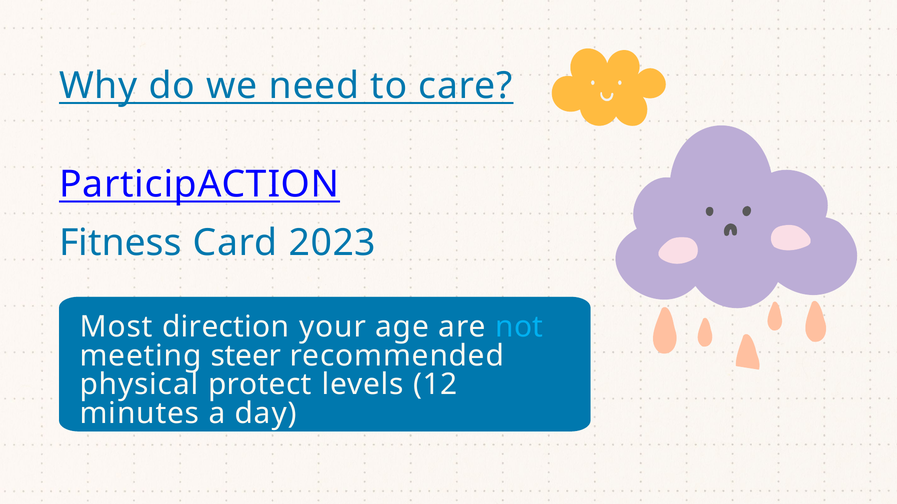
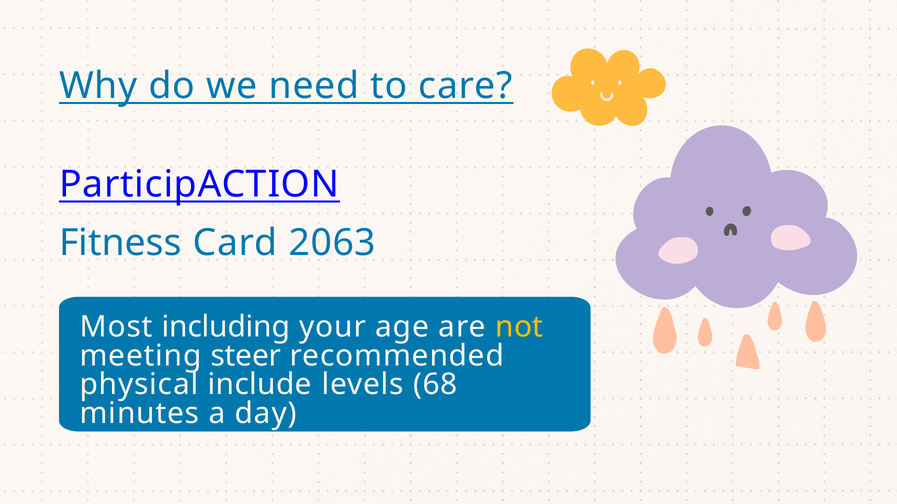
2023: 2023 -> 2063
direction: direction -> including
not colour: light blue -> yellow
protect: protect -> include
12: 12 -> 68
